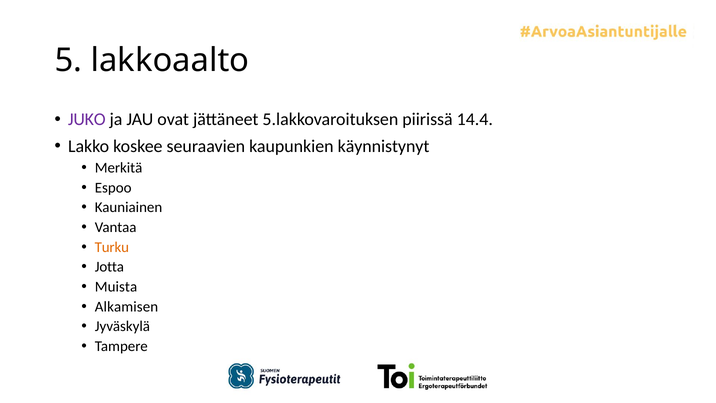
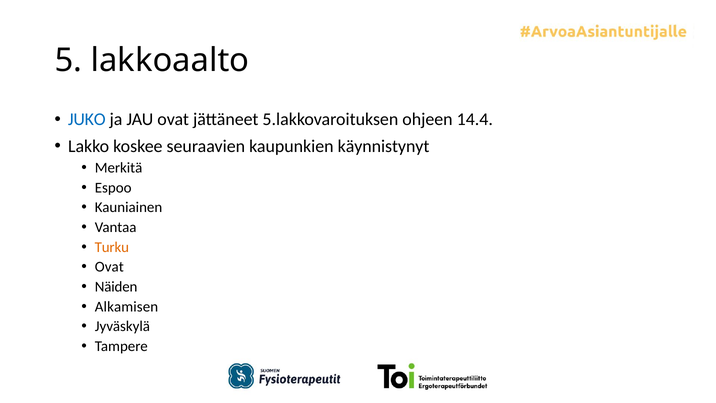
JUKO colour: purple -> blue
piirissä: piirissä -> ohjeen
Jotta at (109, 267): Jotta -> Ovat
Muista: Muista -> Näiden
